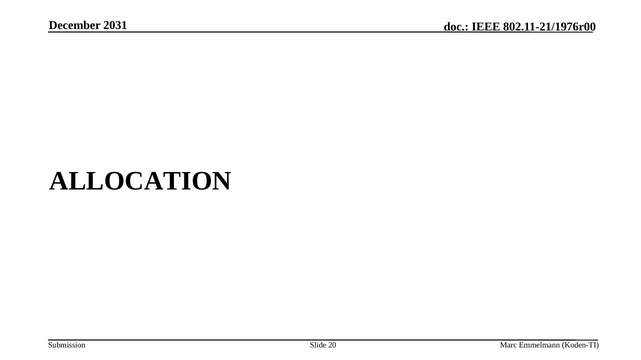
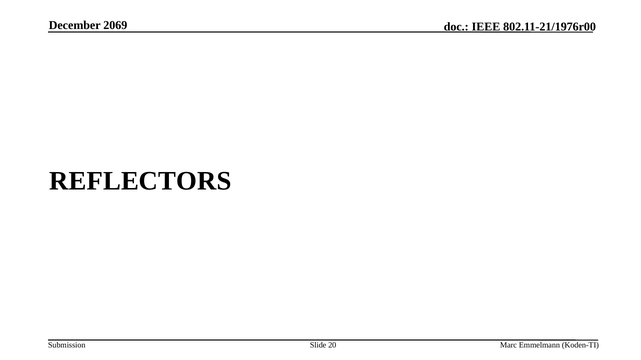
2031: 2031 -> 2069
ALLOCATION: ALLOCATION -> REFLECTORS
